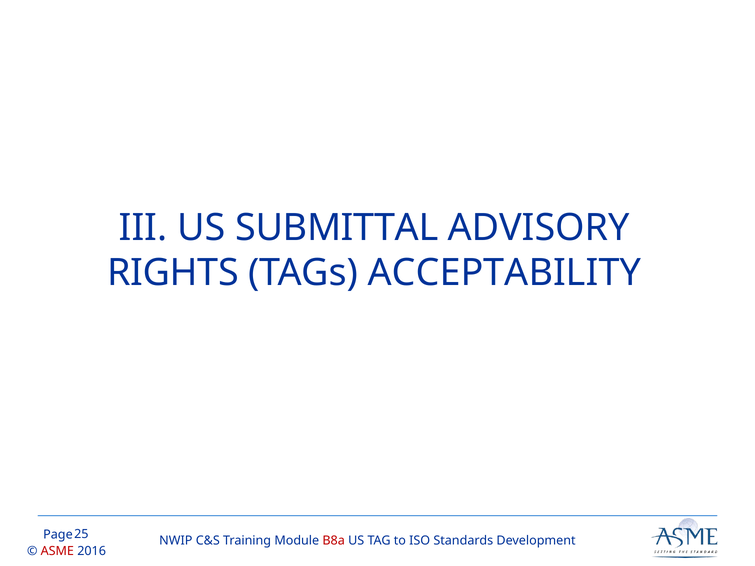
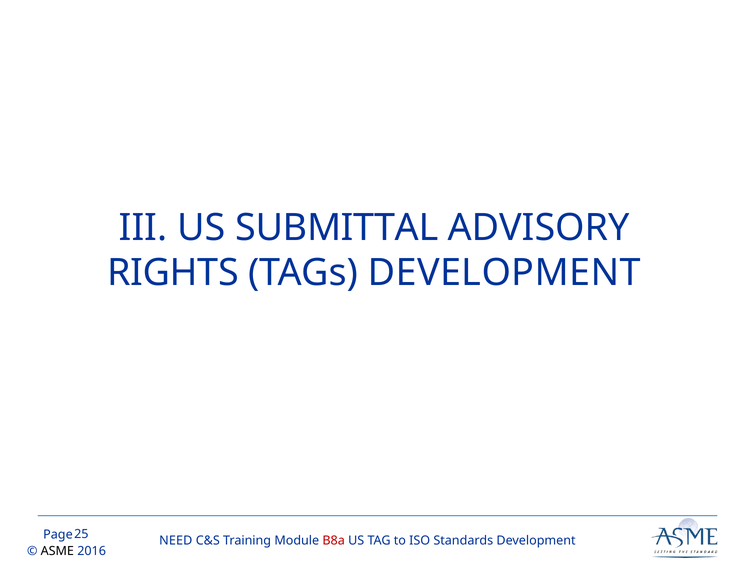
TAGs ACCEPTABILITY: ACCEPTABILITY -> DEVELOPMENT
NWIP: NWIP -> NEED
ASME colour: red -> black
